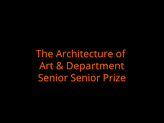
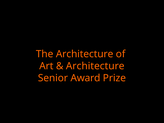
Department at (95, 66): Department -> Architecture
Senior Senior: Senior -> Award
